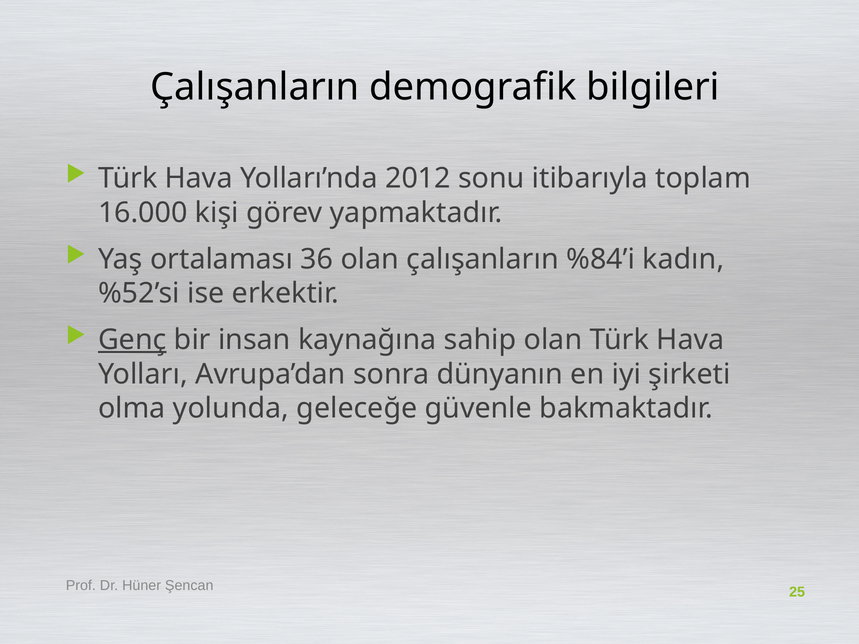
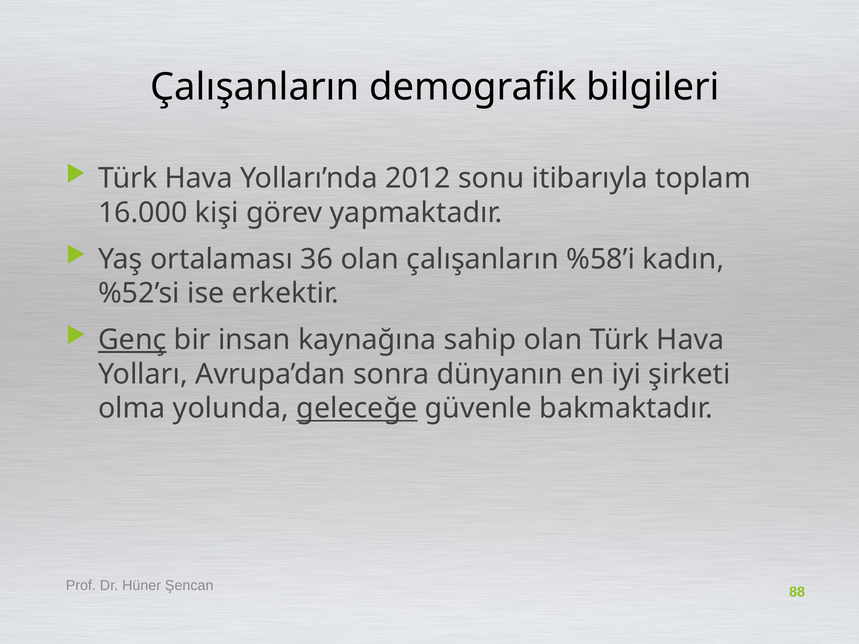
%84’i: %84’i -> %58’i
geleceğe underline: none -> present
25: 25 -> 88
